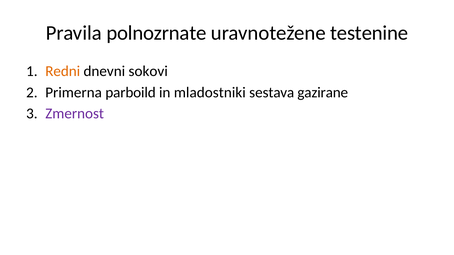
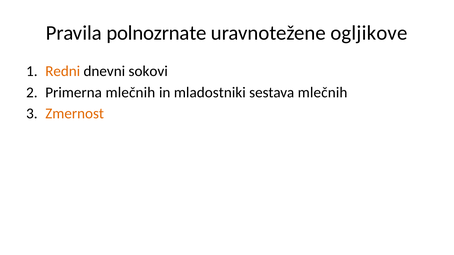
testenine: testenine -> ogljikove
Primerna parboild: parboild -> mlečnih
sestava gazirane: gazirane -> mlečnih
Zmernost colour: purple -> orange
